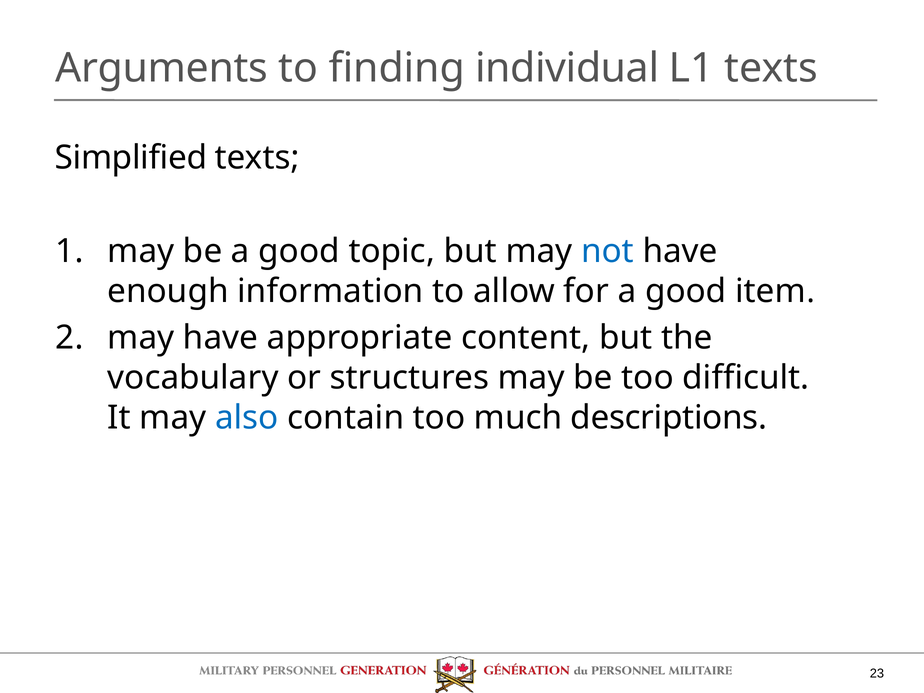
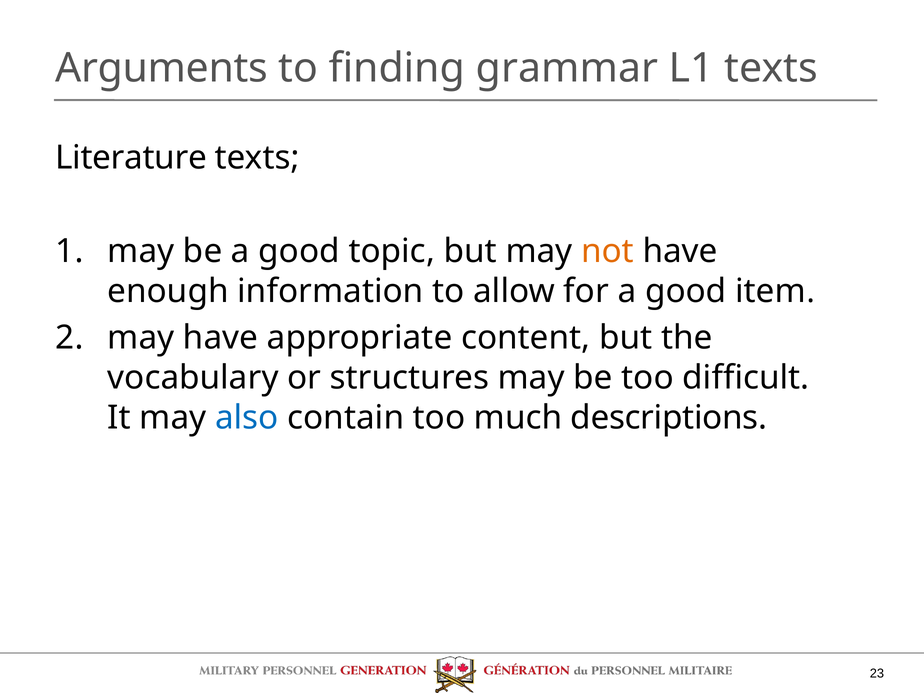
individual: individual -> grammar
Simplified: Simplified -> Literature
not colour: blue -> orange
